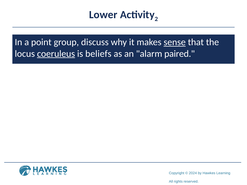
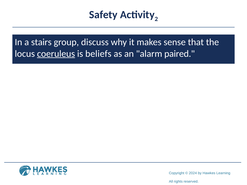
Lower: Lower -> Safety
point: point -> stairs
sense underline: present -> none
